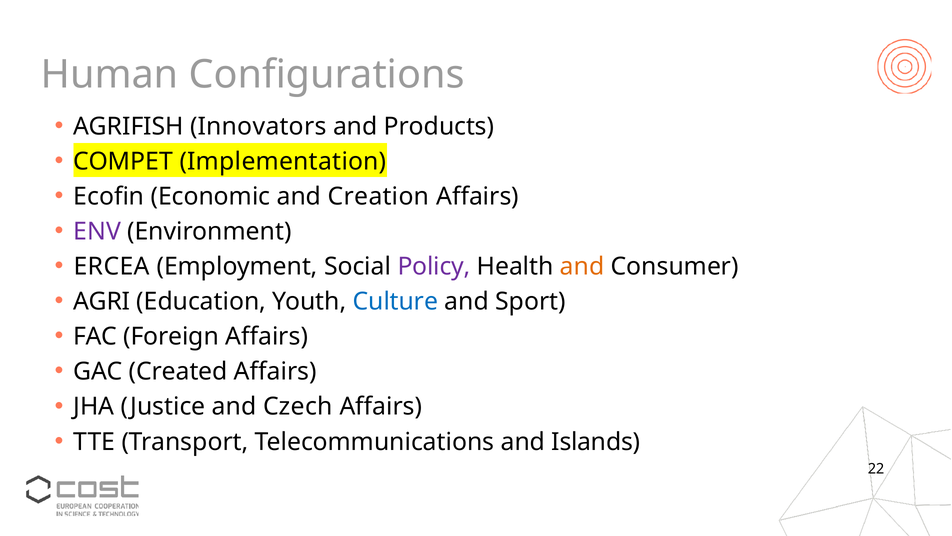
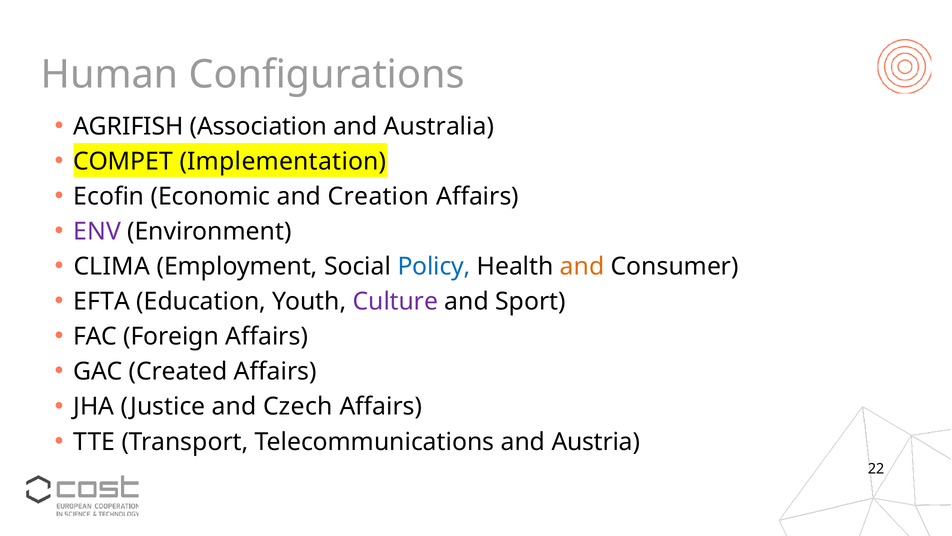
Innovators: Innovators -> Association
Products: Products -> Australia
ERCEA: ERCEA -> CLIMA
Policy colour: purple -> blue
AGRI: AGRI -> EFTA
Culture colour: blue -> purple
Islands: Islands -> Austria
